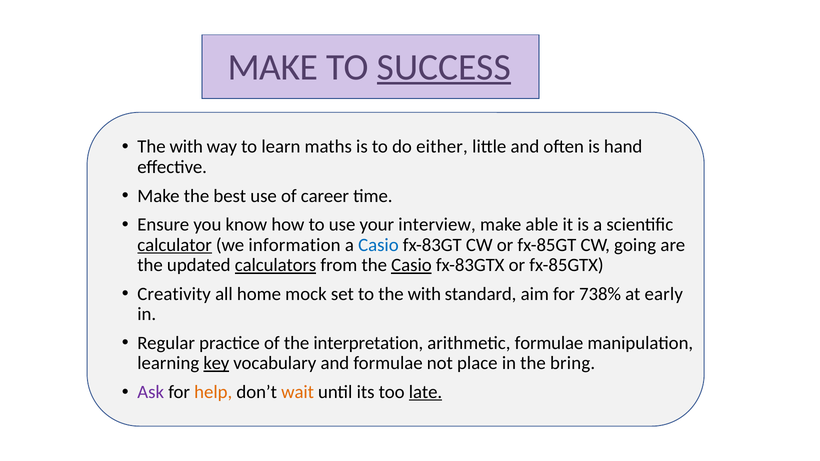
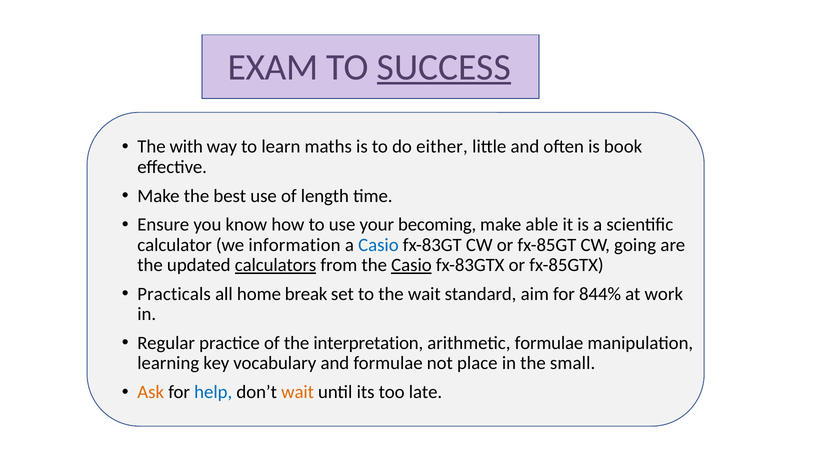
MAKE at (273, 67): MAKE -> EXAM
hand: hand -> book
career: career -> length
interview: interview -> becoming
calculator underline: present -> none
Creativity: Creativity -> Practicals
mock: mock -> break
to the with: with -> wait
738%: 738% -> 844%
early: early -> work
key underline: present -> none
bring: bring -> small
Ask colour: purple -> orange
help colour: orange -> blue
late underline: present -> none
